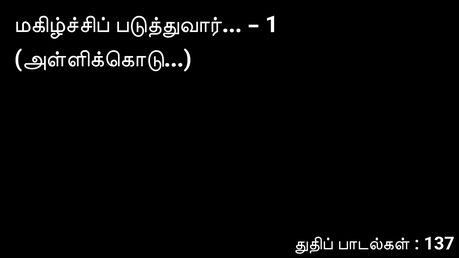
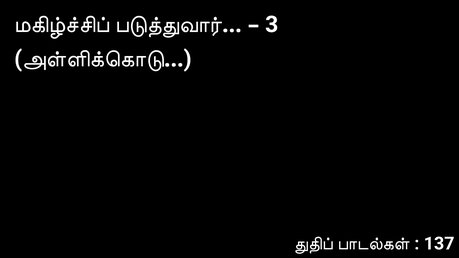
1: 1 -> 3
